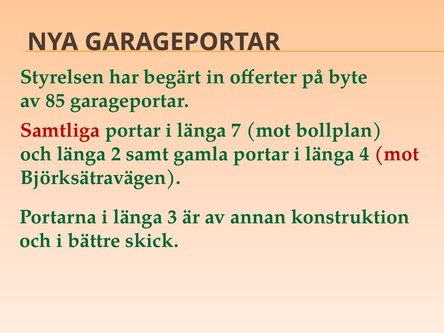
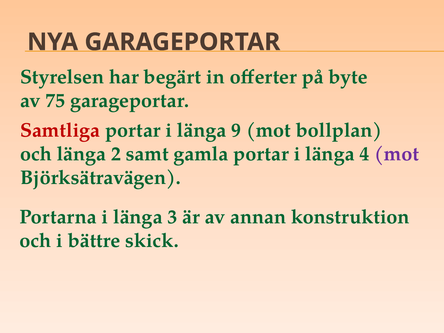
85: 85 -> 75
7: 7 -> 9
mot at (397, 154) colour: red -> purple
